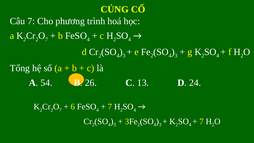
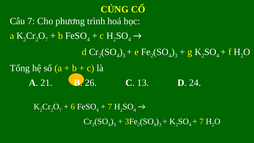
54: 54 -> 21
